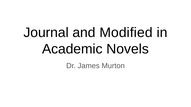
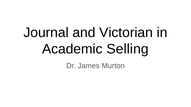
Modified: Modified -> Victorian
Novels: Novels -> Selling
